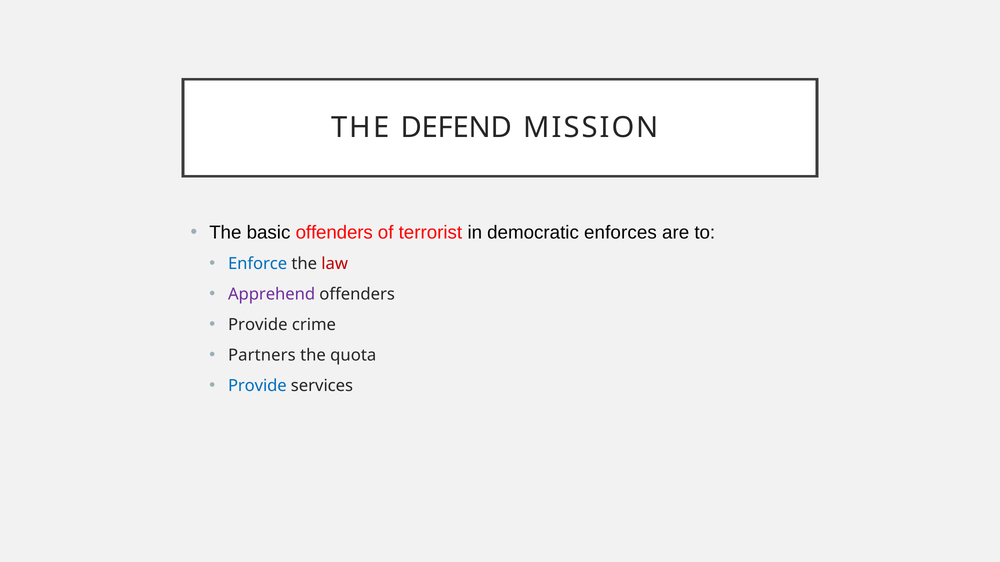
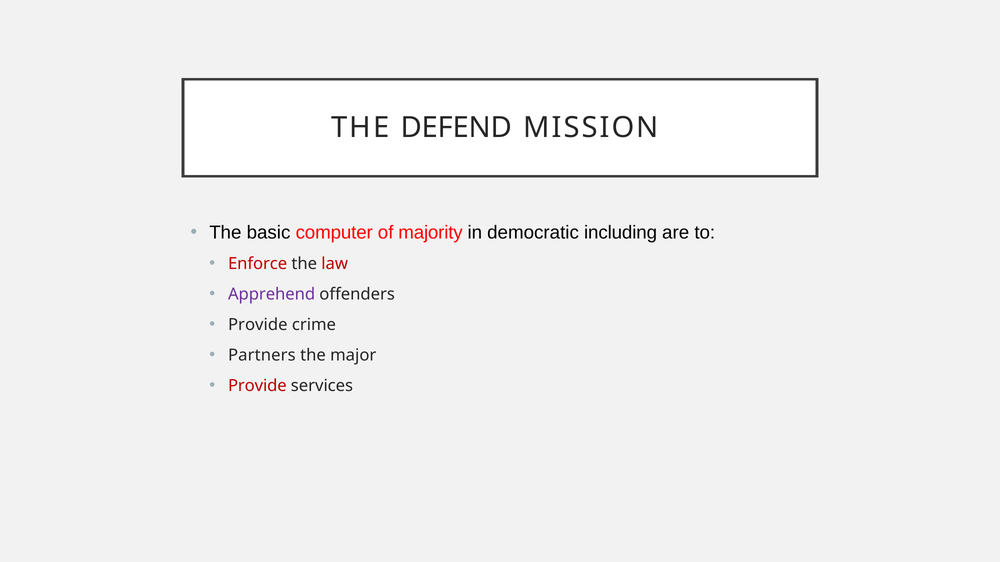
basic offenders: offenders -> computer
terrorist: terrorist -> majority
enforces: enforces -> including
Enforce colour: blue -> red
quota: quota -> major
Provide at (257, 386) colour: blue -> red
